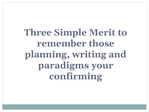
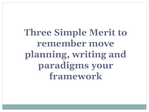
those: those -> move
confirming: confirming -> framework
